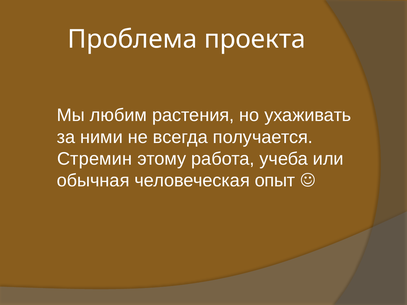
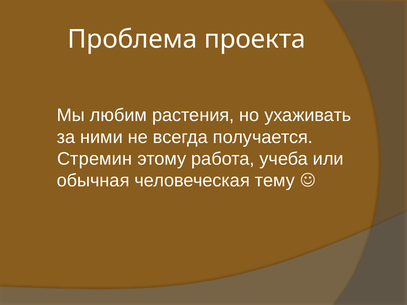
опыт: опыт -> тему
